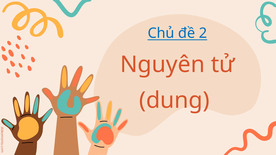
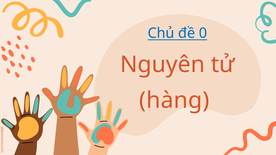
2: 2 -> 0
dung: dung -> hàng
